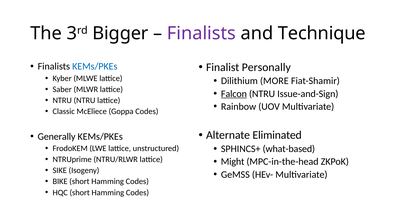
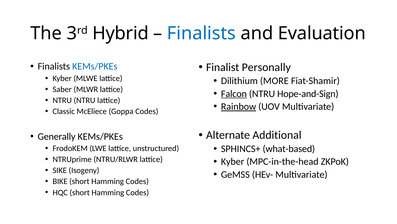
Bigger: Bigger -> Hybrid
Finalists at (201, 33) colour: purple -> blue
Technique: Technique -> Evaluation
Issue-and-Sign: Issue-and-Sign -> Hope-and-Sign
Rainbow underline: none -> present
Eliminated: Eliminated -> Additional
Might at (233, 161): Might -> Kyber
